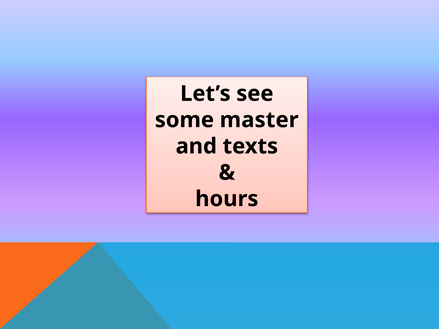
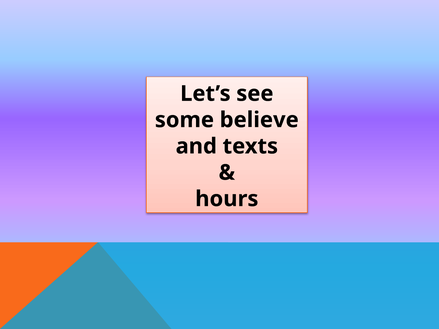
master: master -> believe
